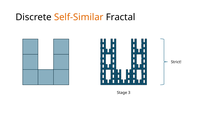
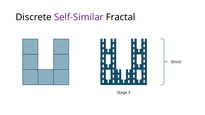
Self-Similar colour: orange -> purple
